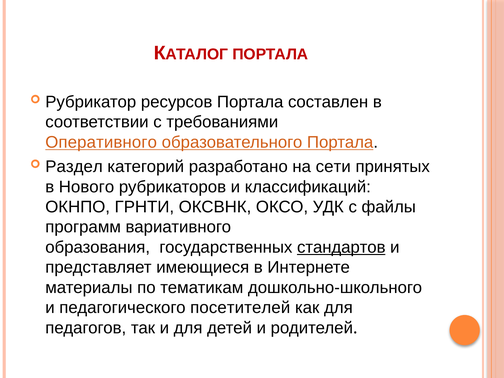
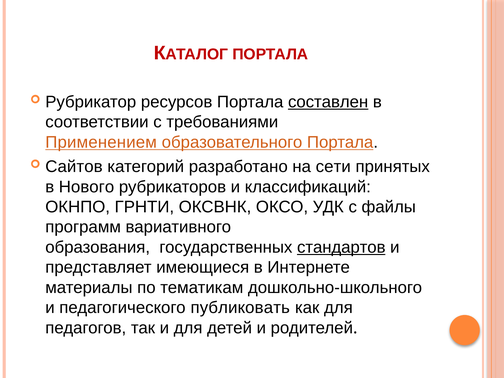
составлен underline: none -> present
Оперативного: Оперативного -> Применением
Раздел: Раздел -> Сайтов
посетителей: посетителей -> публиковать
